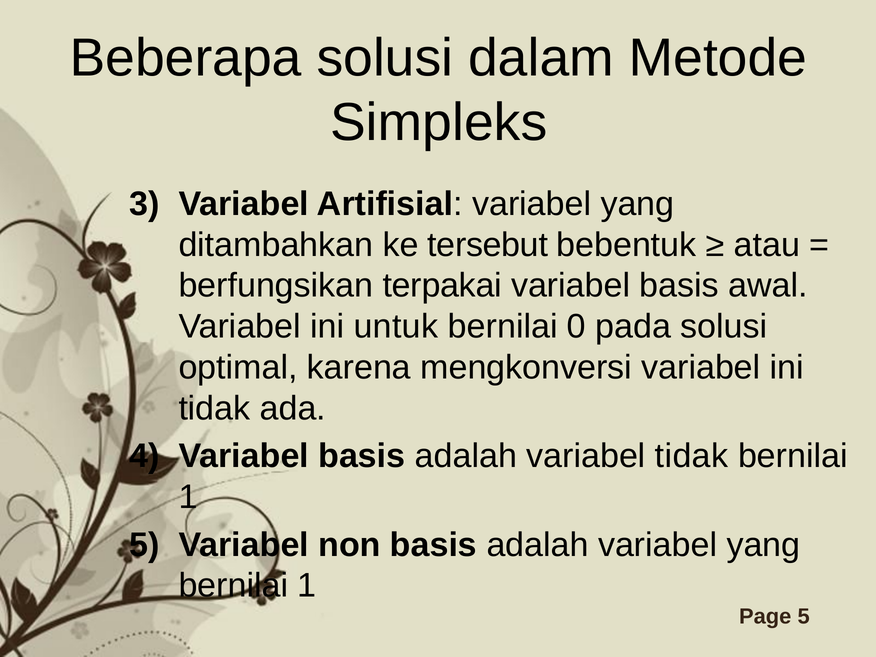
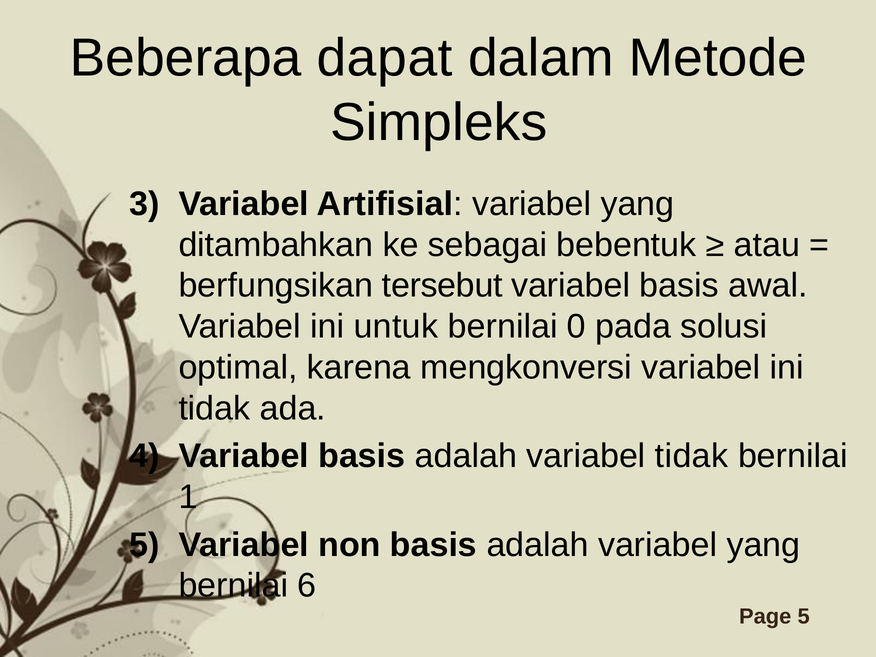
Beberapa solusi: solusi -> dapat
tersebut: tersebut -> sebagai
terpakai: terpakai -> tersebut
1 at (307, 586): 1 -> 6
